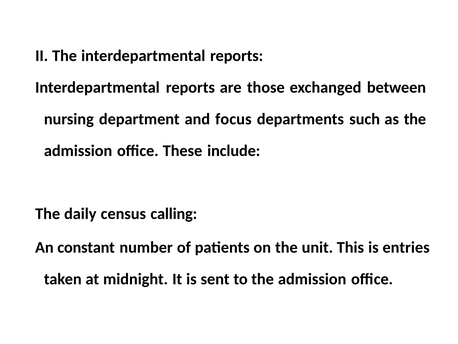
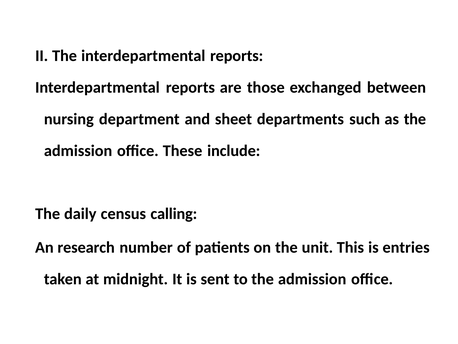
focus: focus -> sheet
constant: constant -> research
